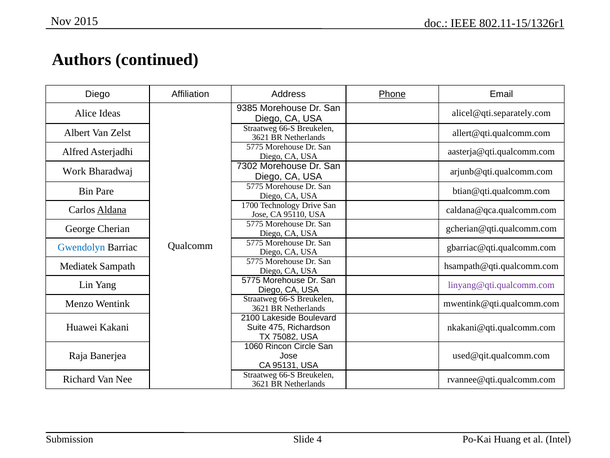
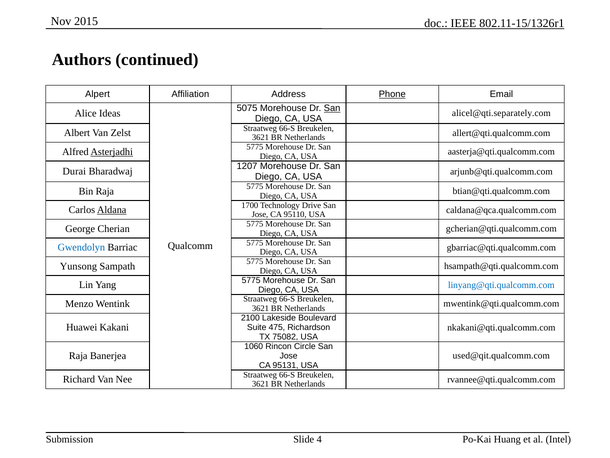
Diego at (98, 94): Diego -> Alpert
9385: 9385 -> 5075
San at (332, 108) underline: none -> present
Asterjadhi underline: none -> present
7302: 7302 -> 1207
Work: Work -> Durai
Bin Pare: Pare -> Raja
Mediatek: Mediatek -> Yunsong
linyang@qti.qualcomm.com colour: purple -> blue
